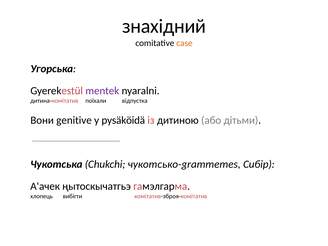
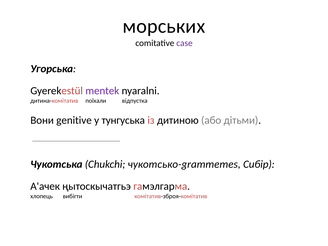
знахідний: знахідний -> морських
case colour: orange -> purple
pysäköidä: pysäköidä -> тунгуська
